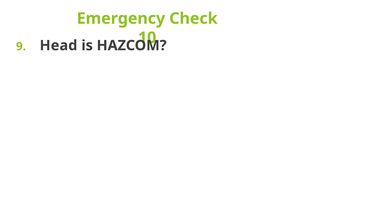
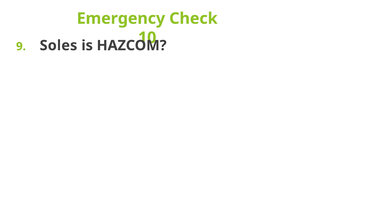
Head: Head -> Soles
